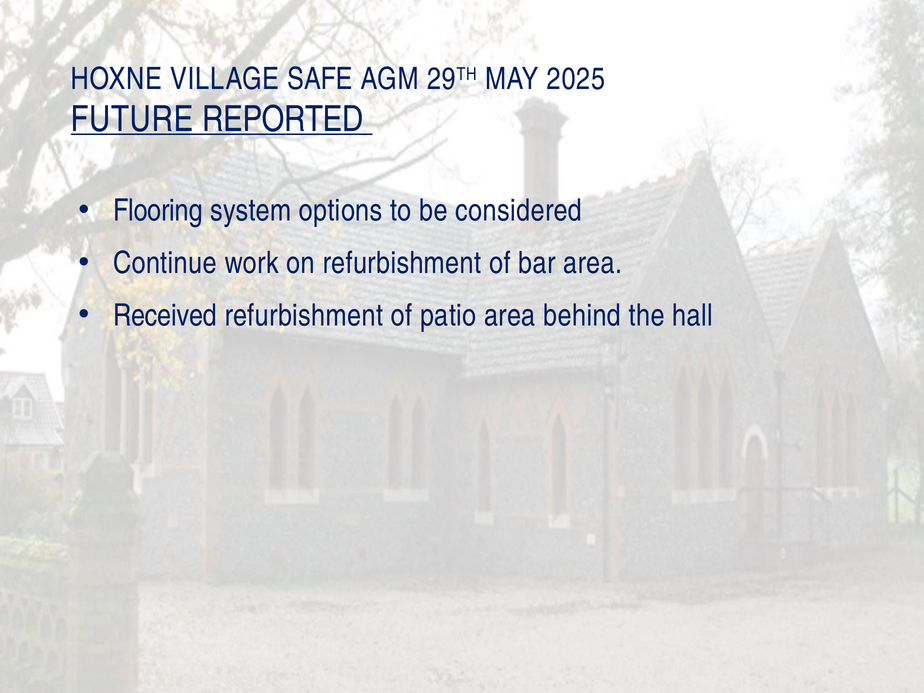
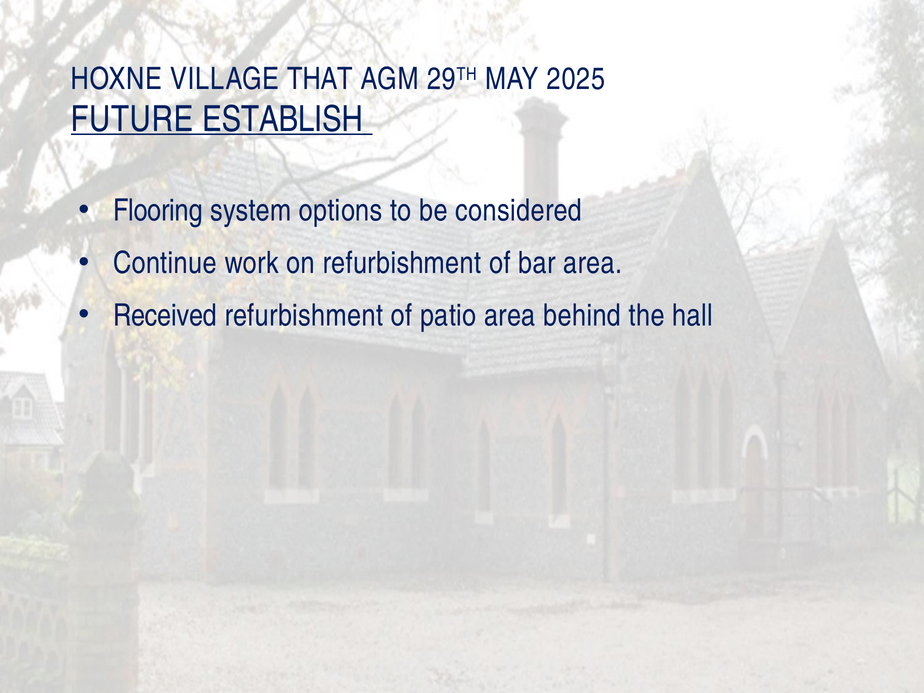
SAFE: SAFE -> THAT
REPORTED: REPORTED -> ESTABLISH
